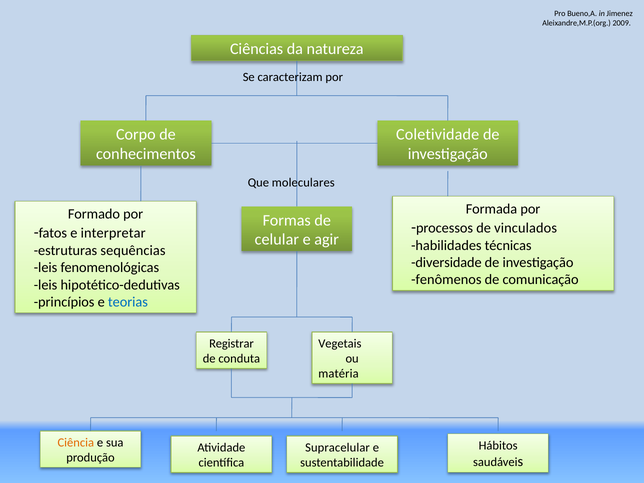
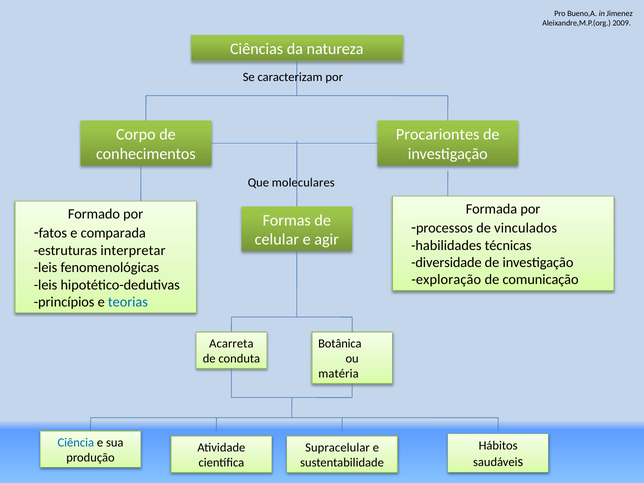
Coletividade: Coletividade -> Procariontes
interpretar: interpretar -> comparada
sequências: sequências -> interpretar
fenômenos: fenômenos -> exploração
Registrar: Registrar -> Acarreta
Vegetais: Vegetais -> Botânica
Ciência colour: orange -> blue
